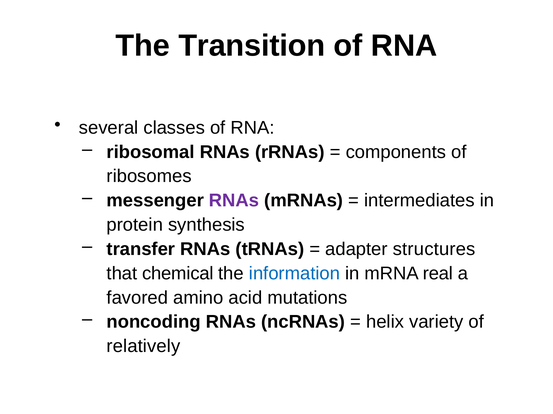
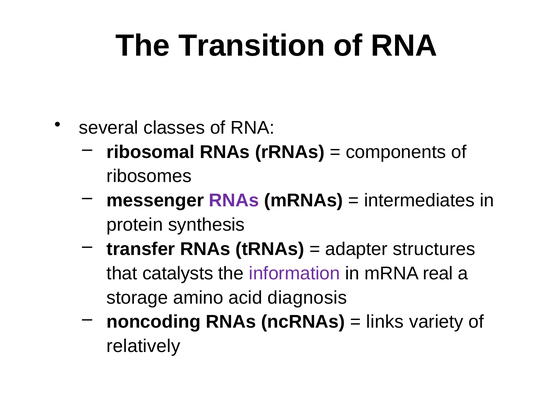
chemical: chemical -> catalysts
information colour: blue -> purple
favored: favored -> storage
mutations: mutations -> diagnosis
helix: helix -> links
